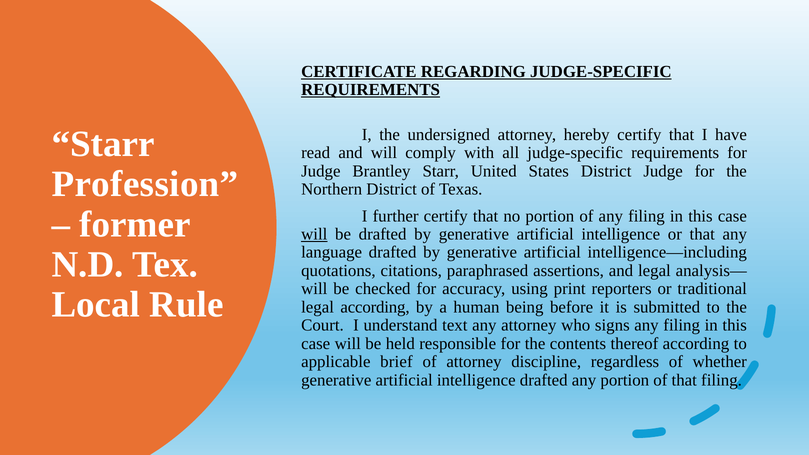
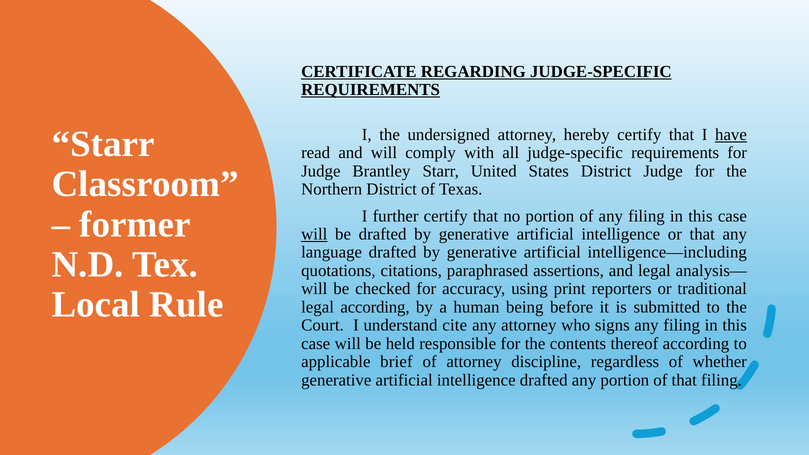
have underline: none -> present
Profession: Profession -> Classroom
text: text -> cite
